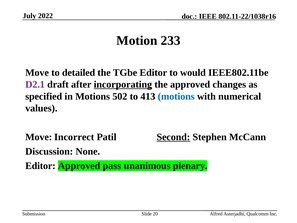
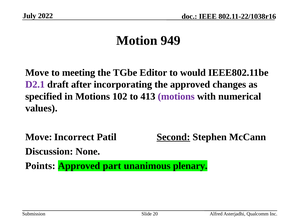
233: 233 -> 949
detailed: detailed -> meeting
incorporating underline: present -> none
502: 502 -> 102
motions at (176, 96) colour: blue -> purple
Editor at (40, 166): Editor -> Points
pass: pass -> part
